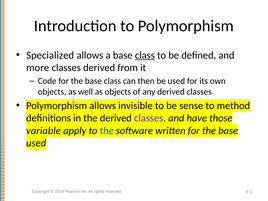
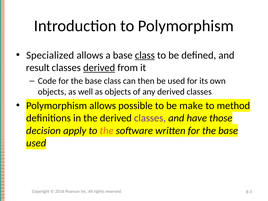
more: more -> result
derived at (99, 68) underline: none -> present
invisible: invisible -> possible
sense: sense -> make
variable: variable -> decision
the at (107, 131) colour: blue -> orange
